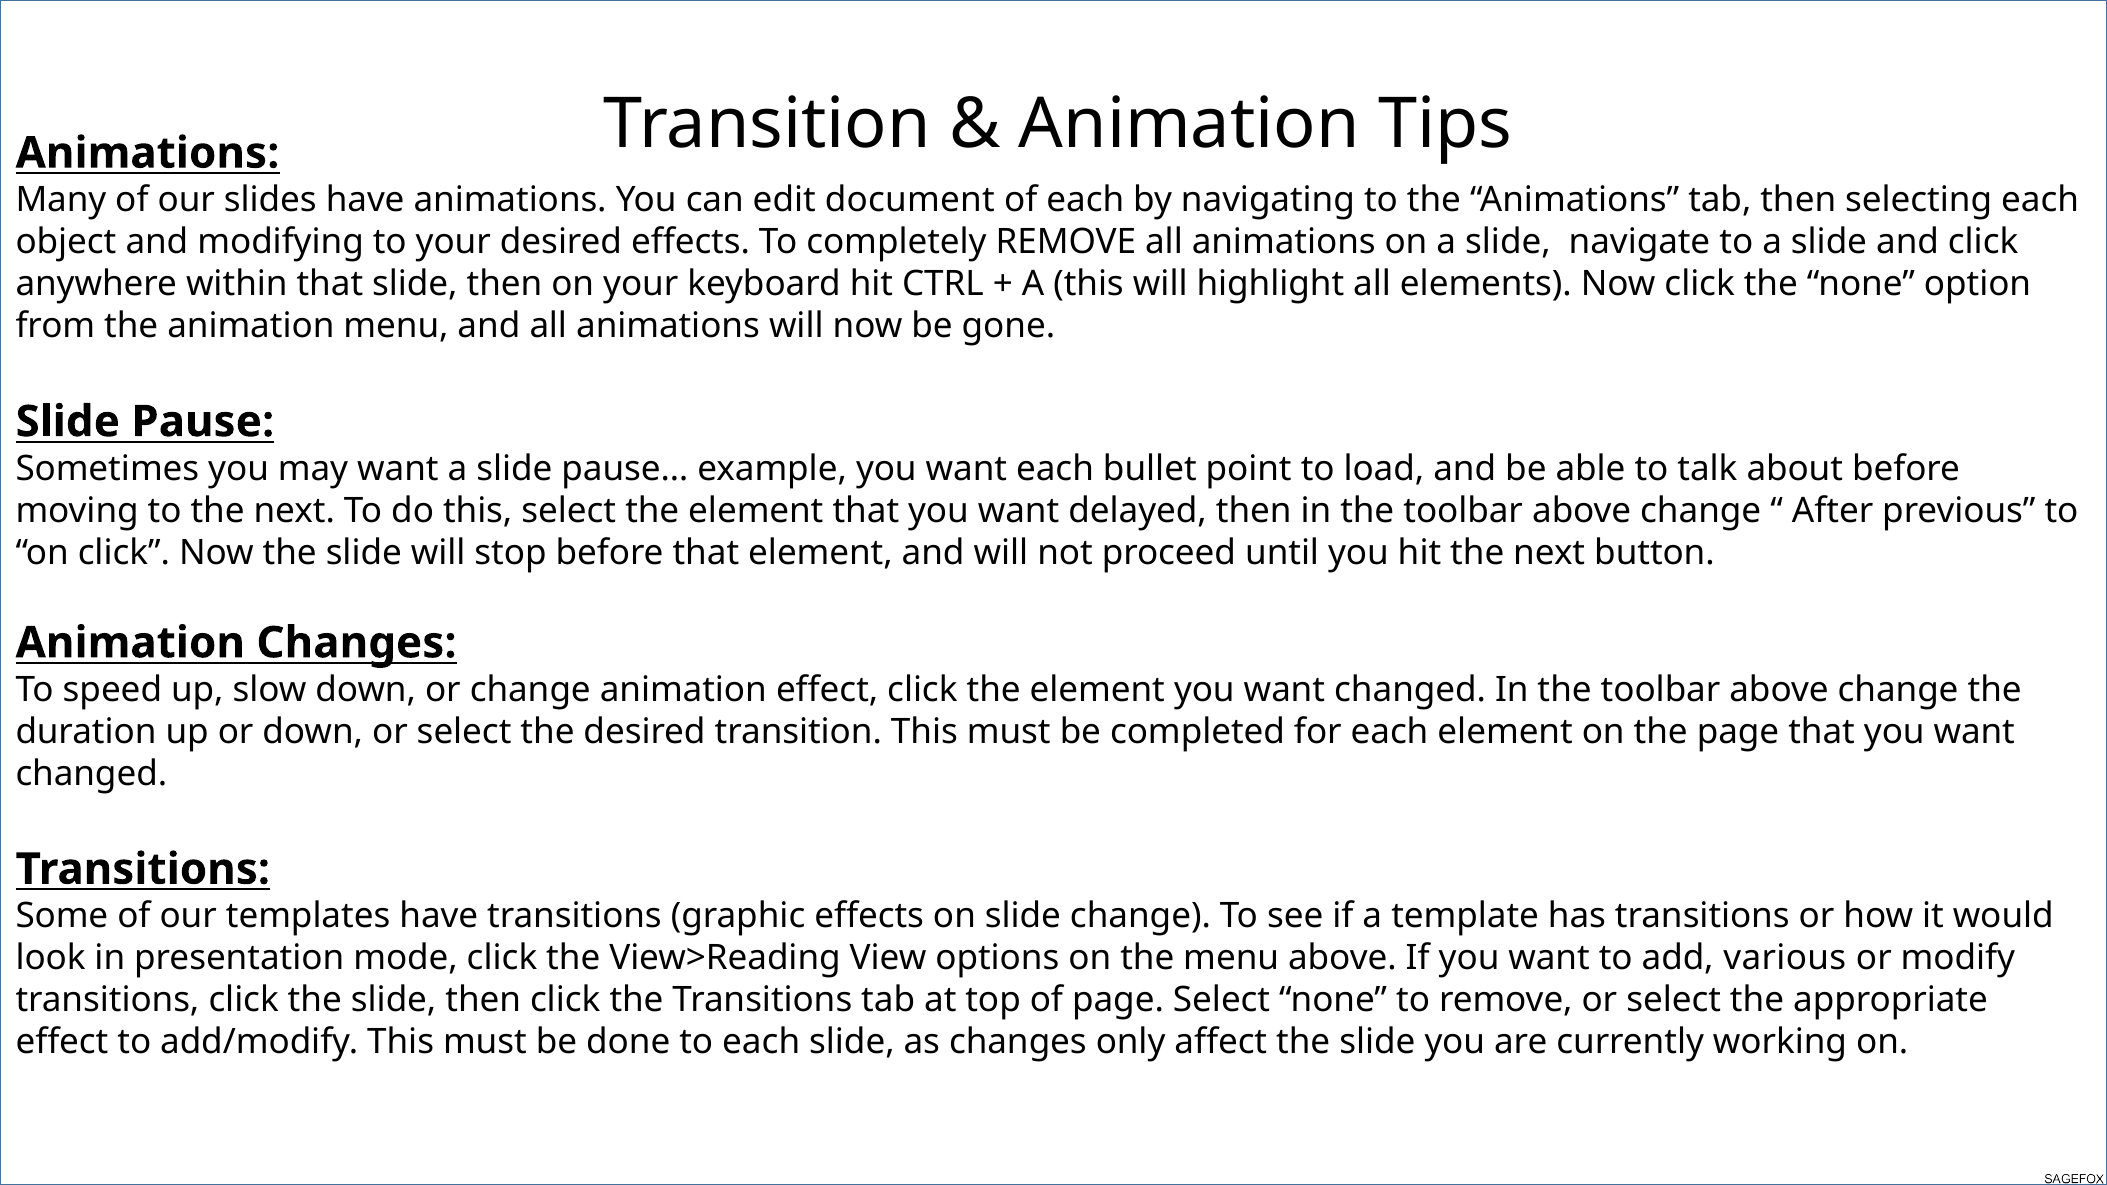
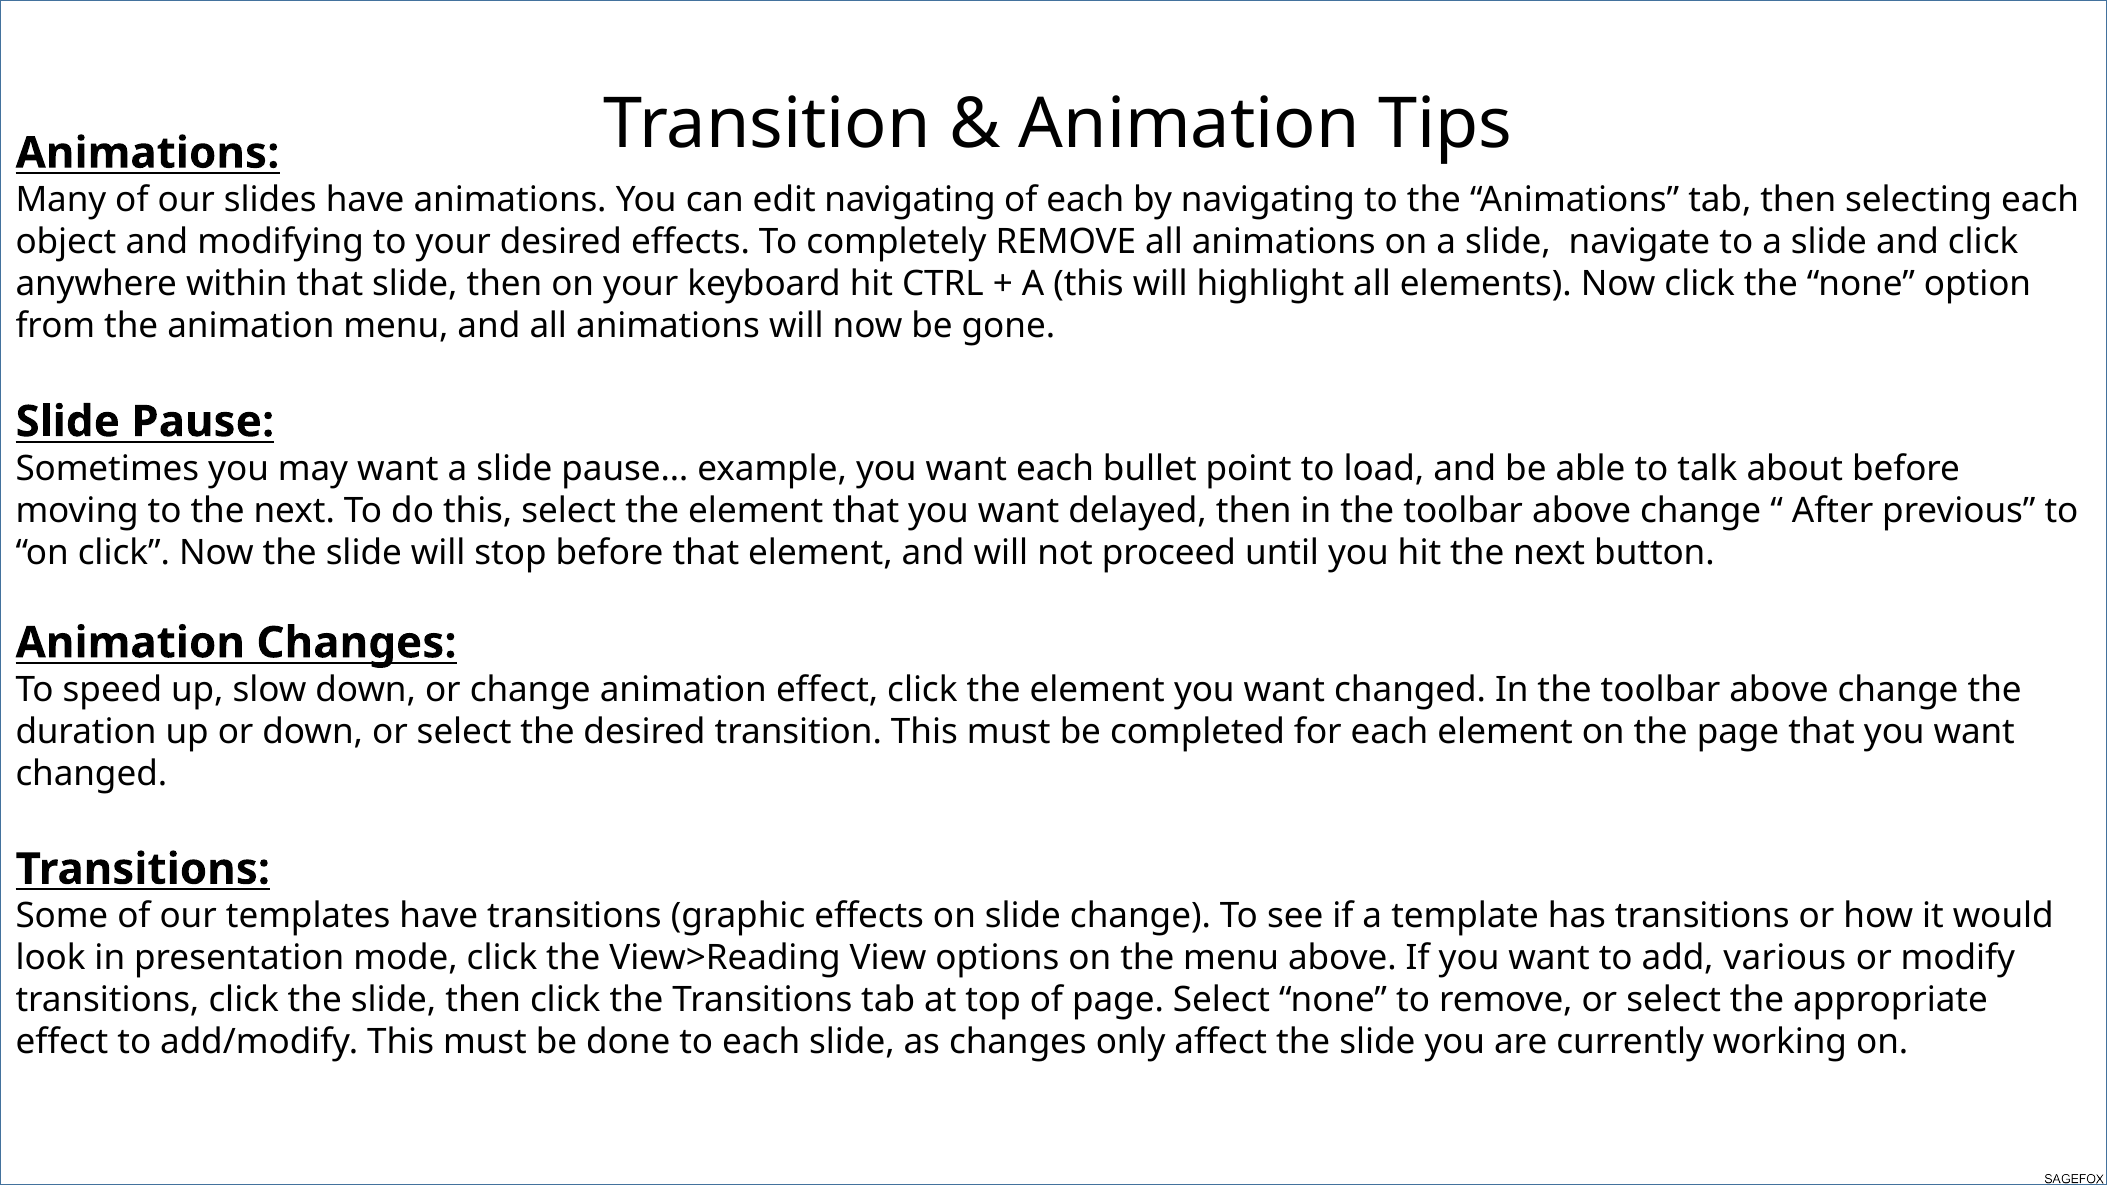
edit document: document -> navigating
